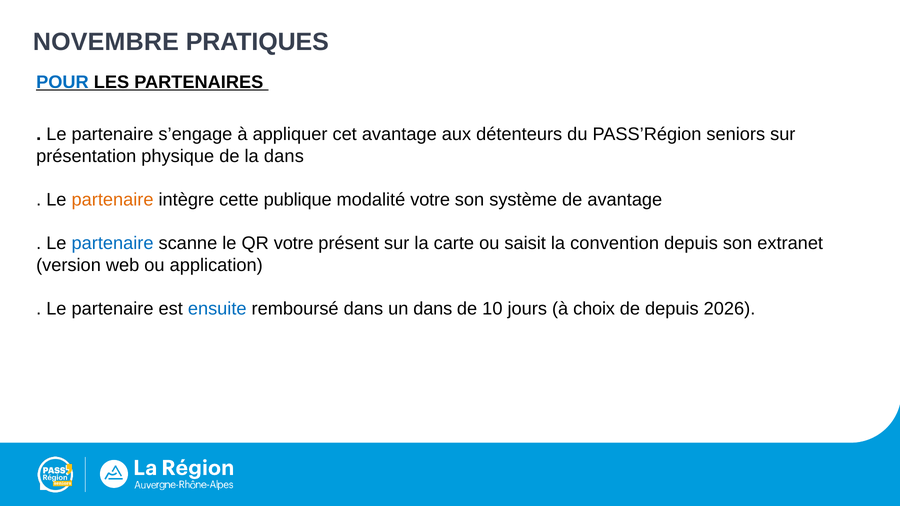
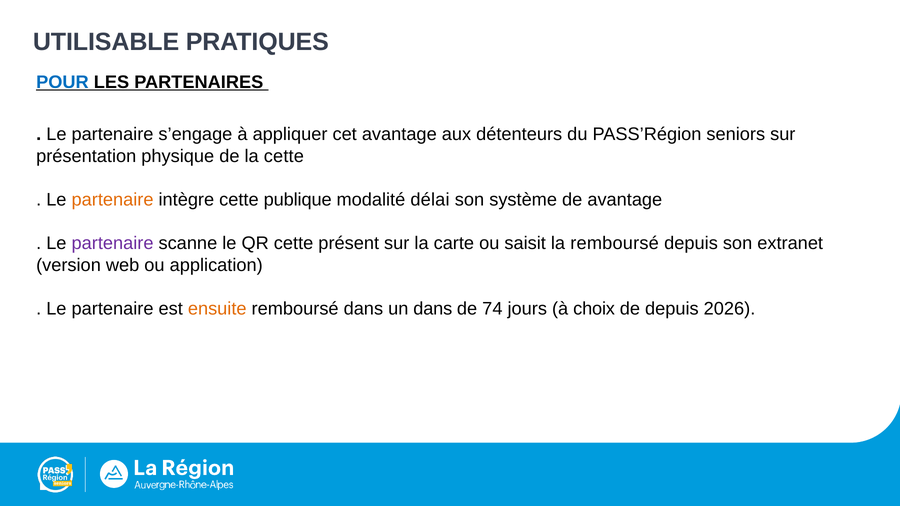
NOVEMBRE: NOVEMBRE -> UTILISABLE
la dans: dans -> cette
modalité votre: votre -> délai
partenaire at (113, 243) colour: blue -> purple
QR votre: votre -> cette
la convention: convention -> remboursé
ensuite colour: blue -> orange
10: 10 -> 74
